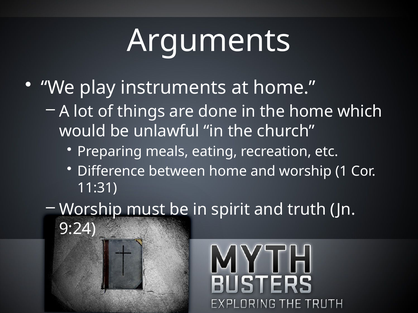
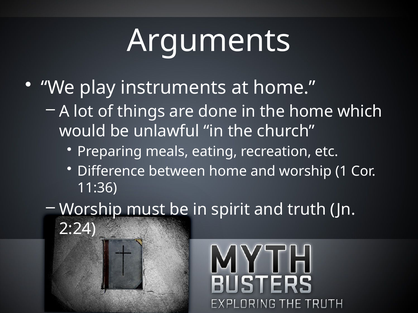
11:31: 11:31 -> 11:36
9:24: 9:24 -> 2:24
